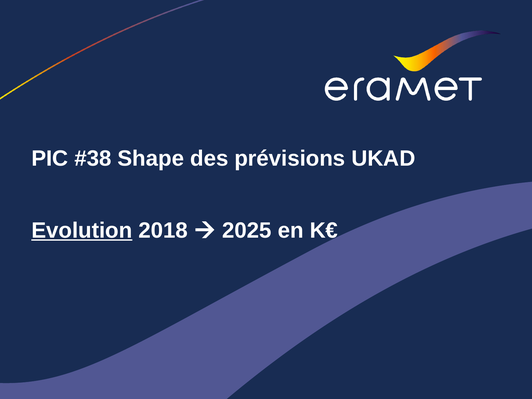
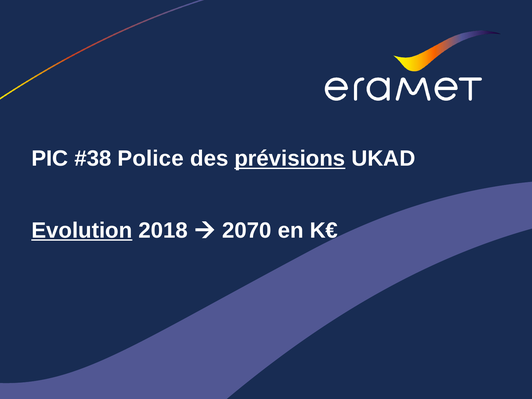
Shape: Shape -> Police
prévisions underline: none -> present
2025: 2025 -> 2070
